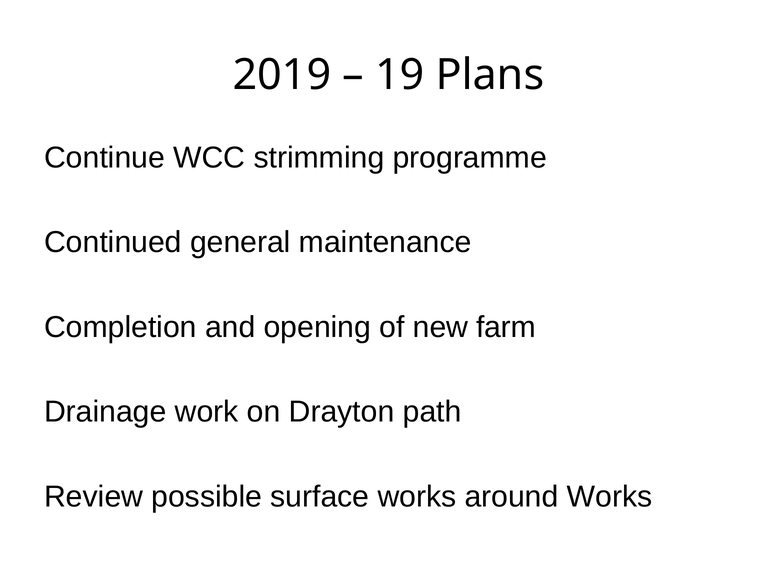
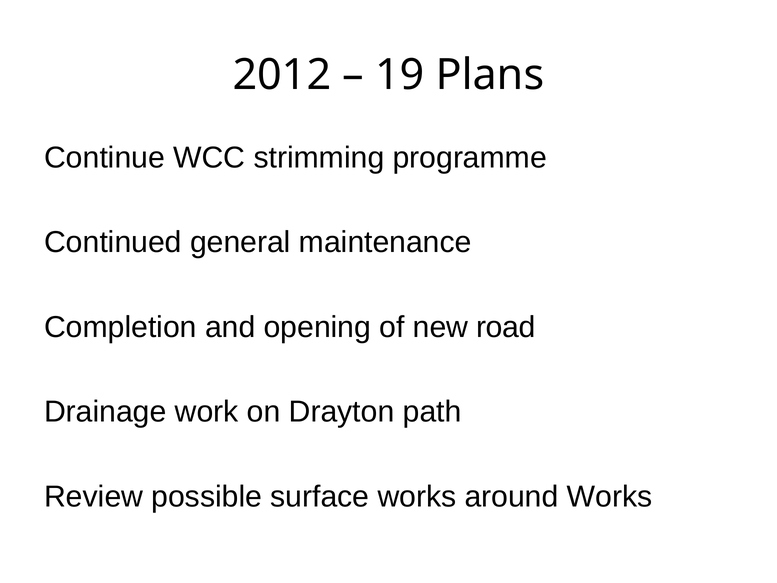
2019: 2019 -> 2012
farm: farm -> road
